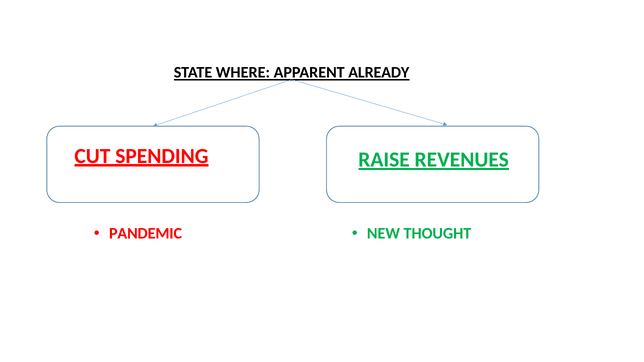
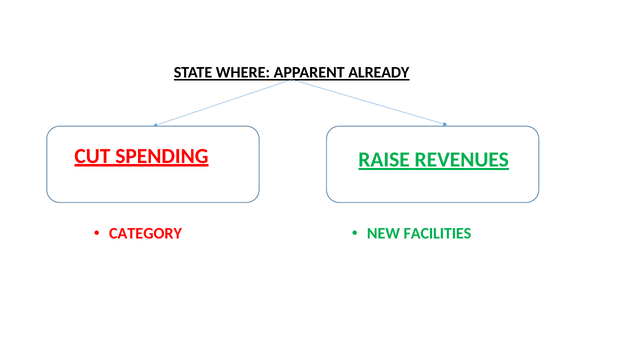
PANDEMIC: PANDEMIC -> CATEGORY
THOUGHT: THOUGHT -> FACILITIES
